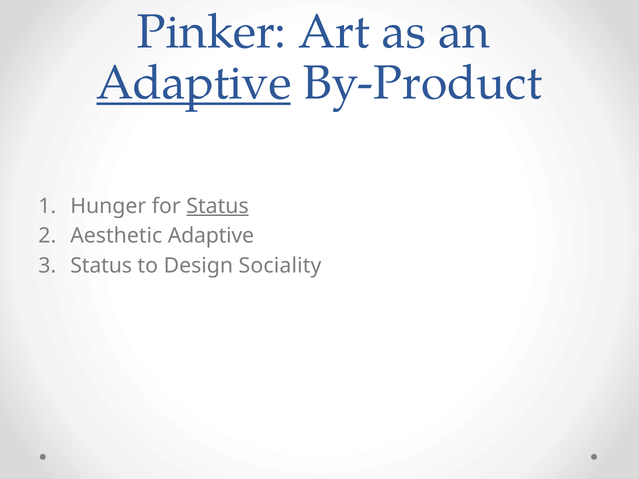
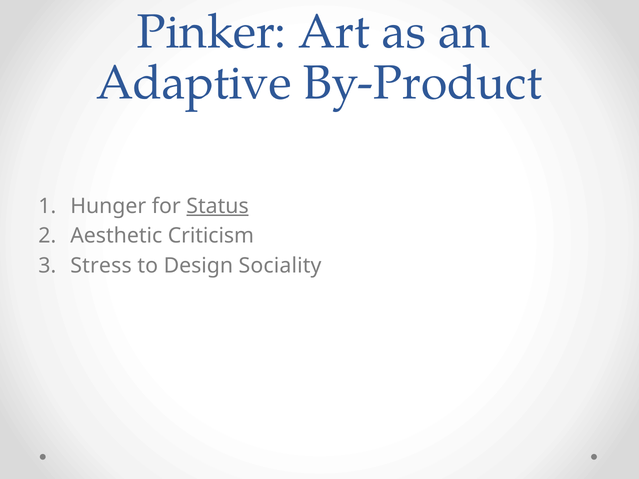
Adaptive at (194, 83) underline: present -> none
Aesthetic Adaptive: Adaptive -> Criticism
Status at (101, 266): Status -> Stress
